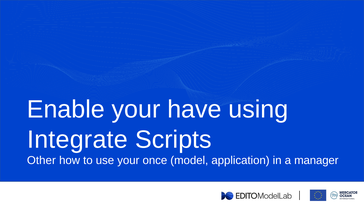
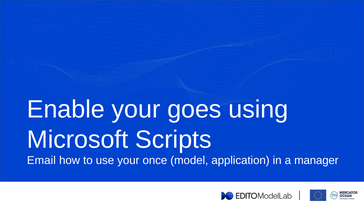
have: have -> goes
Integrate: Integrate -> Microsoft
Other: Other -> Email
